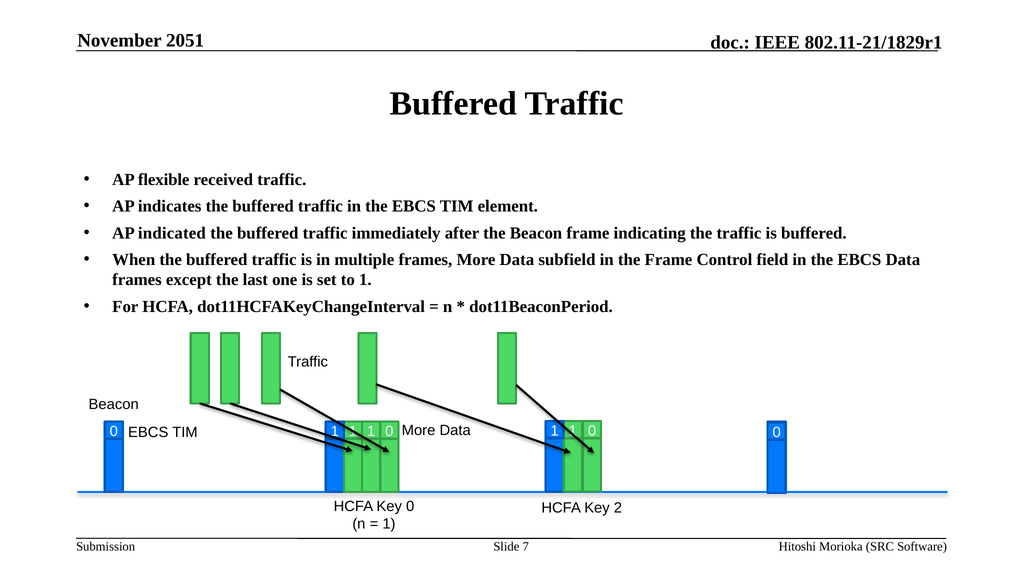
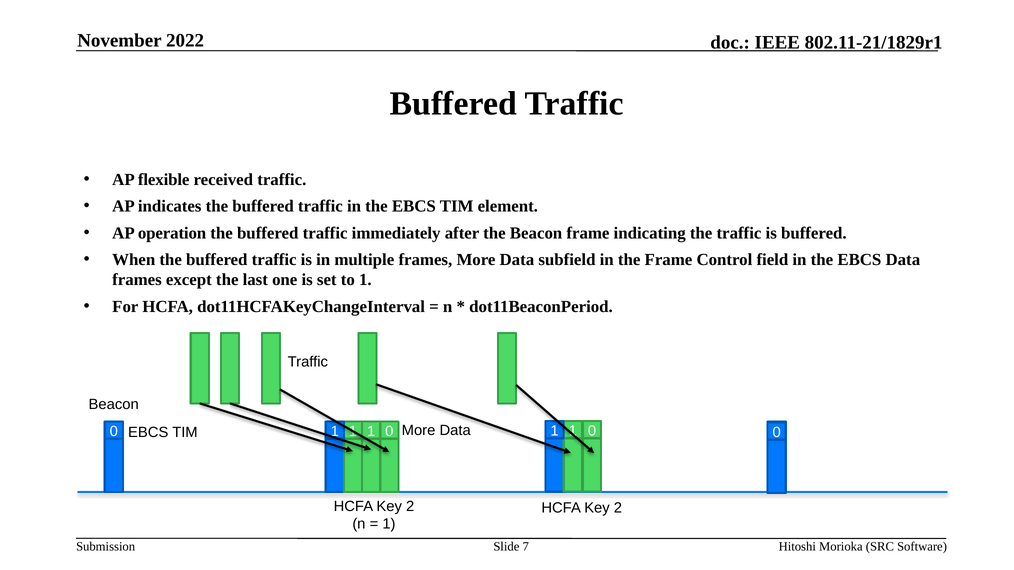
2051: 2051 -> 2022
indicated: indicated -> operation
0 at (410, 507): 0 -> 2
